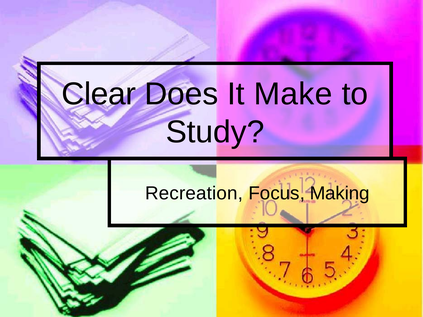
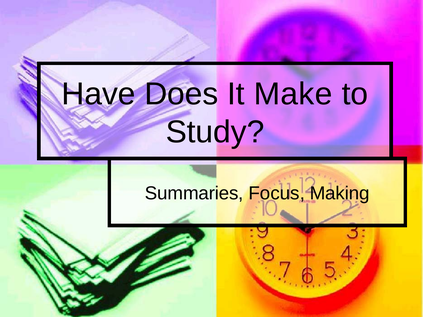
Clear: Clear -> Have
Recreation: Recreation -> Summaries
